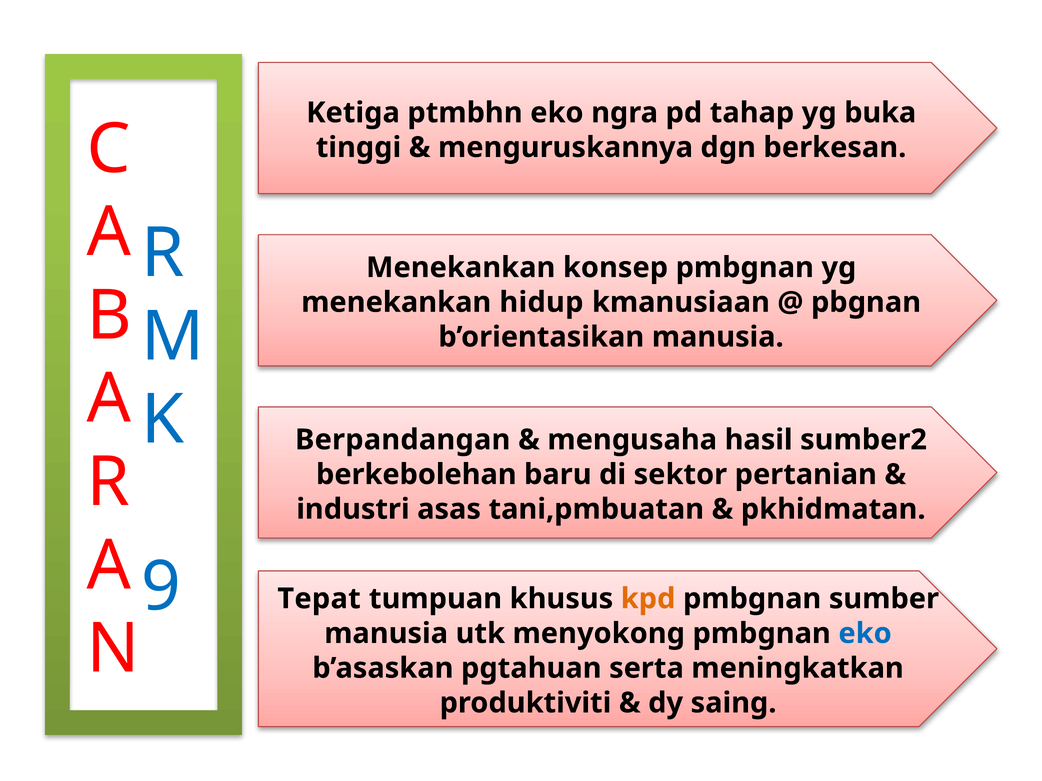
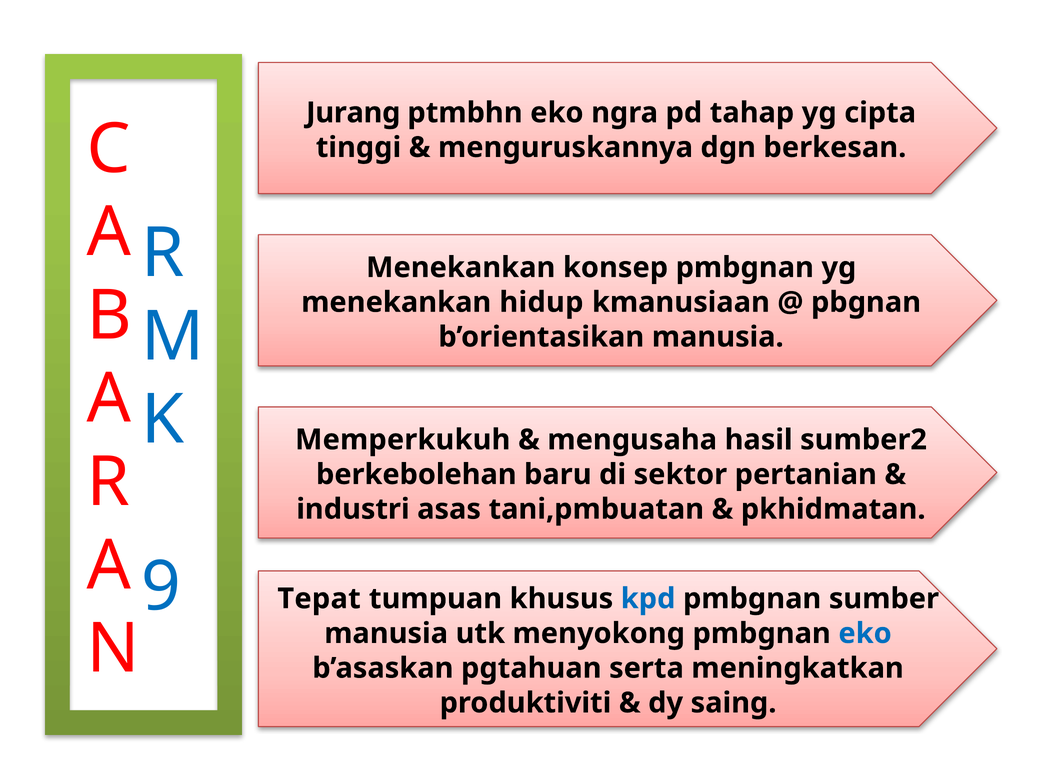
Ketiga: Ketiga -> Jurang
buka: buka -> cipta
Berpandangan: Berpandangan -> Memperkukuh
kpd colour: orange -> blue
